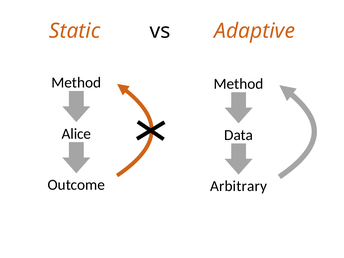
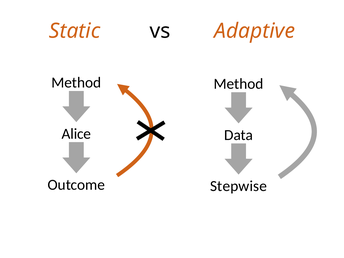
Arbitrary: Arbitrary -> Stepwise
